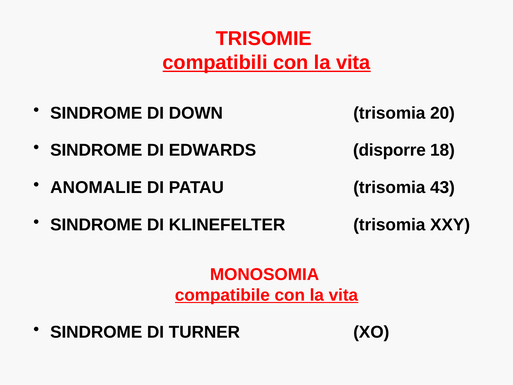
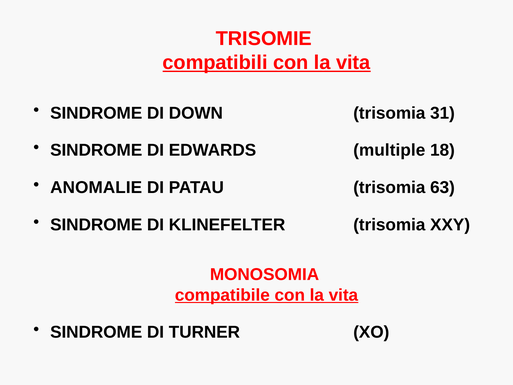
20: 20 -> 31
disporre: disporre -> multiple
43: 43 -> 63
